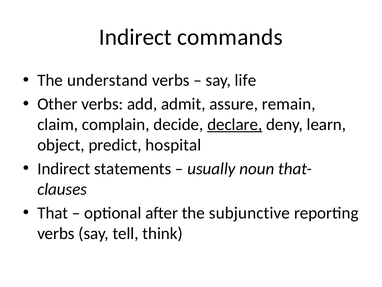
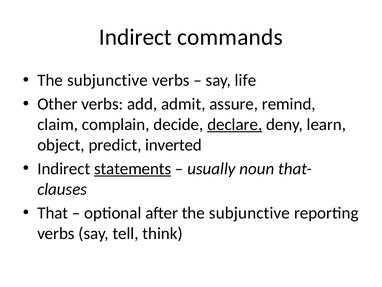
understand at (107, 80): understand -> subjunctive
remain: remain -> remind
hospital: hospital -> inverted
statements underline: none -> present
